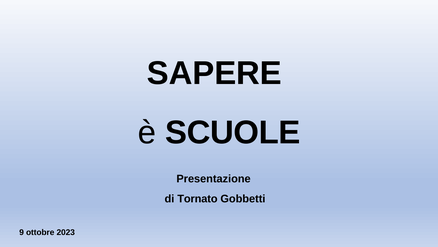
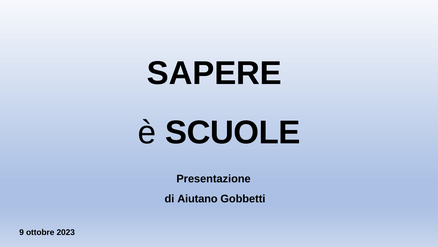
Tornato: Tornato -> Aiutano
